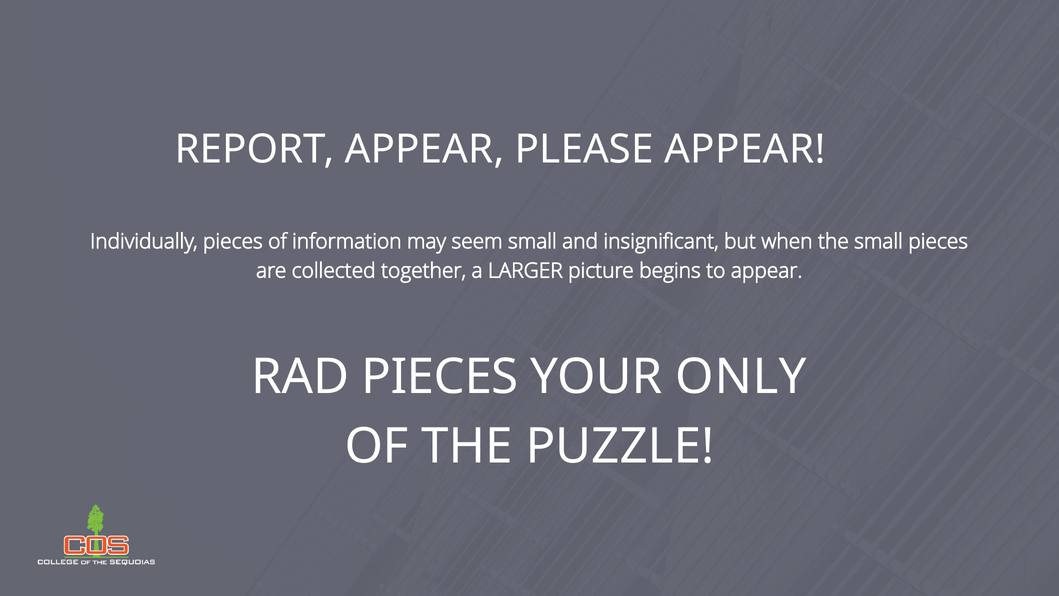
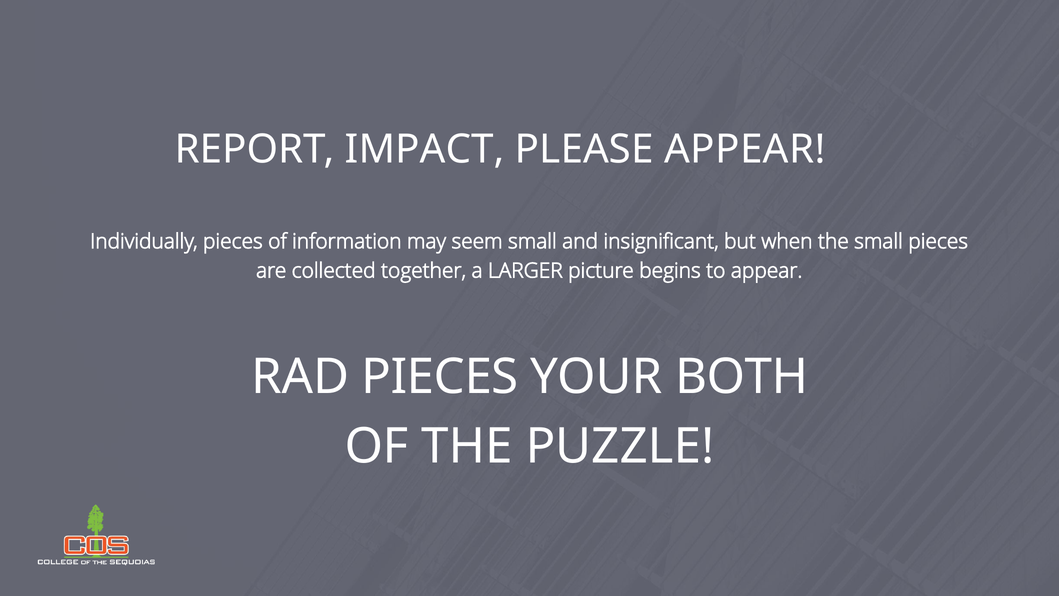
REPORT APPEAR: APPEAR -> IMPACT
ONLY: ONLY -> BOTH
